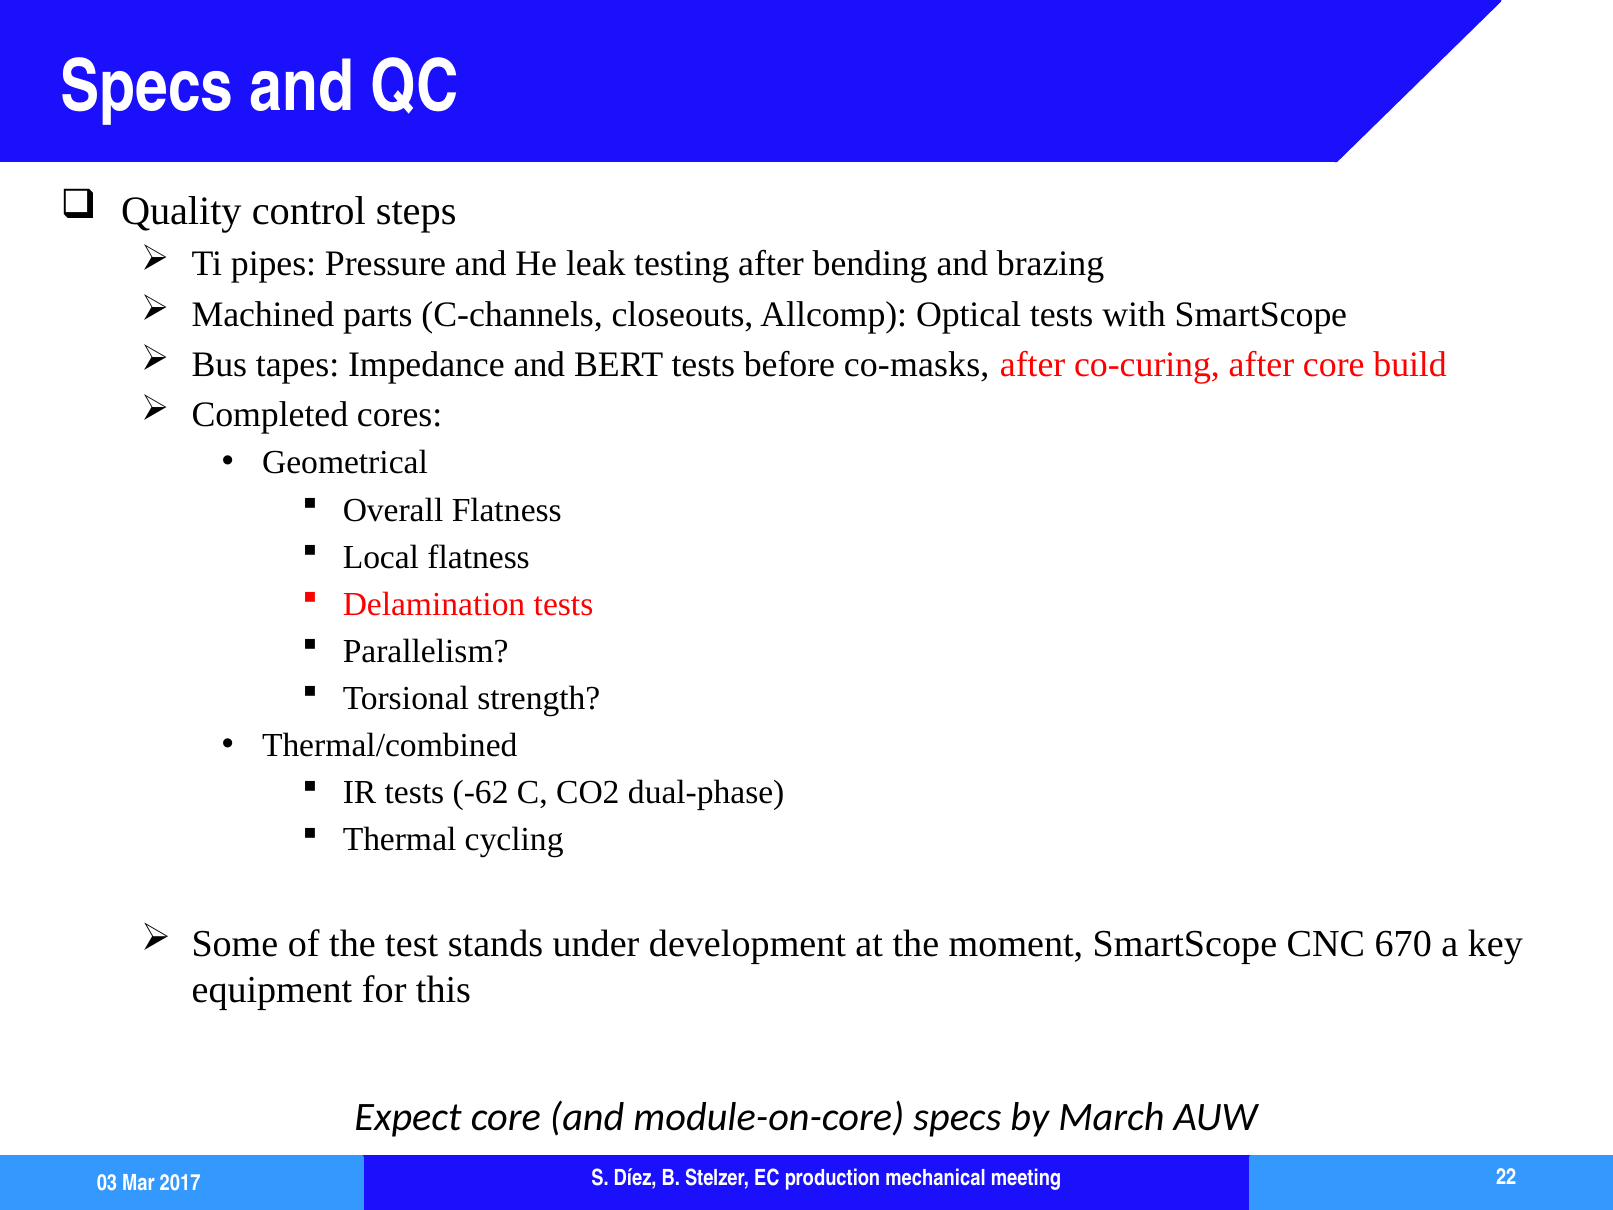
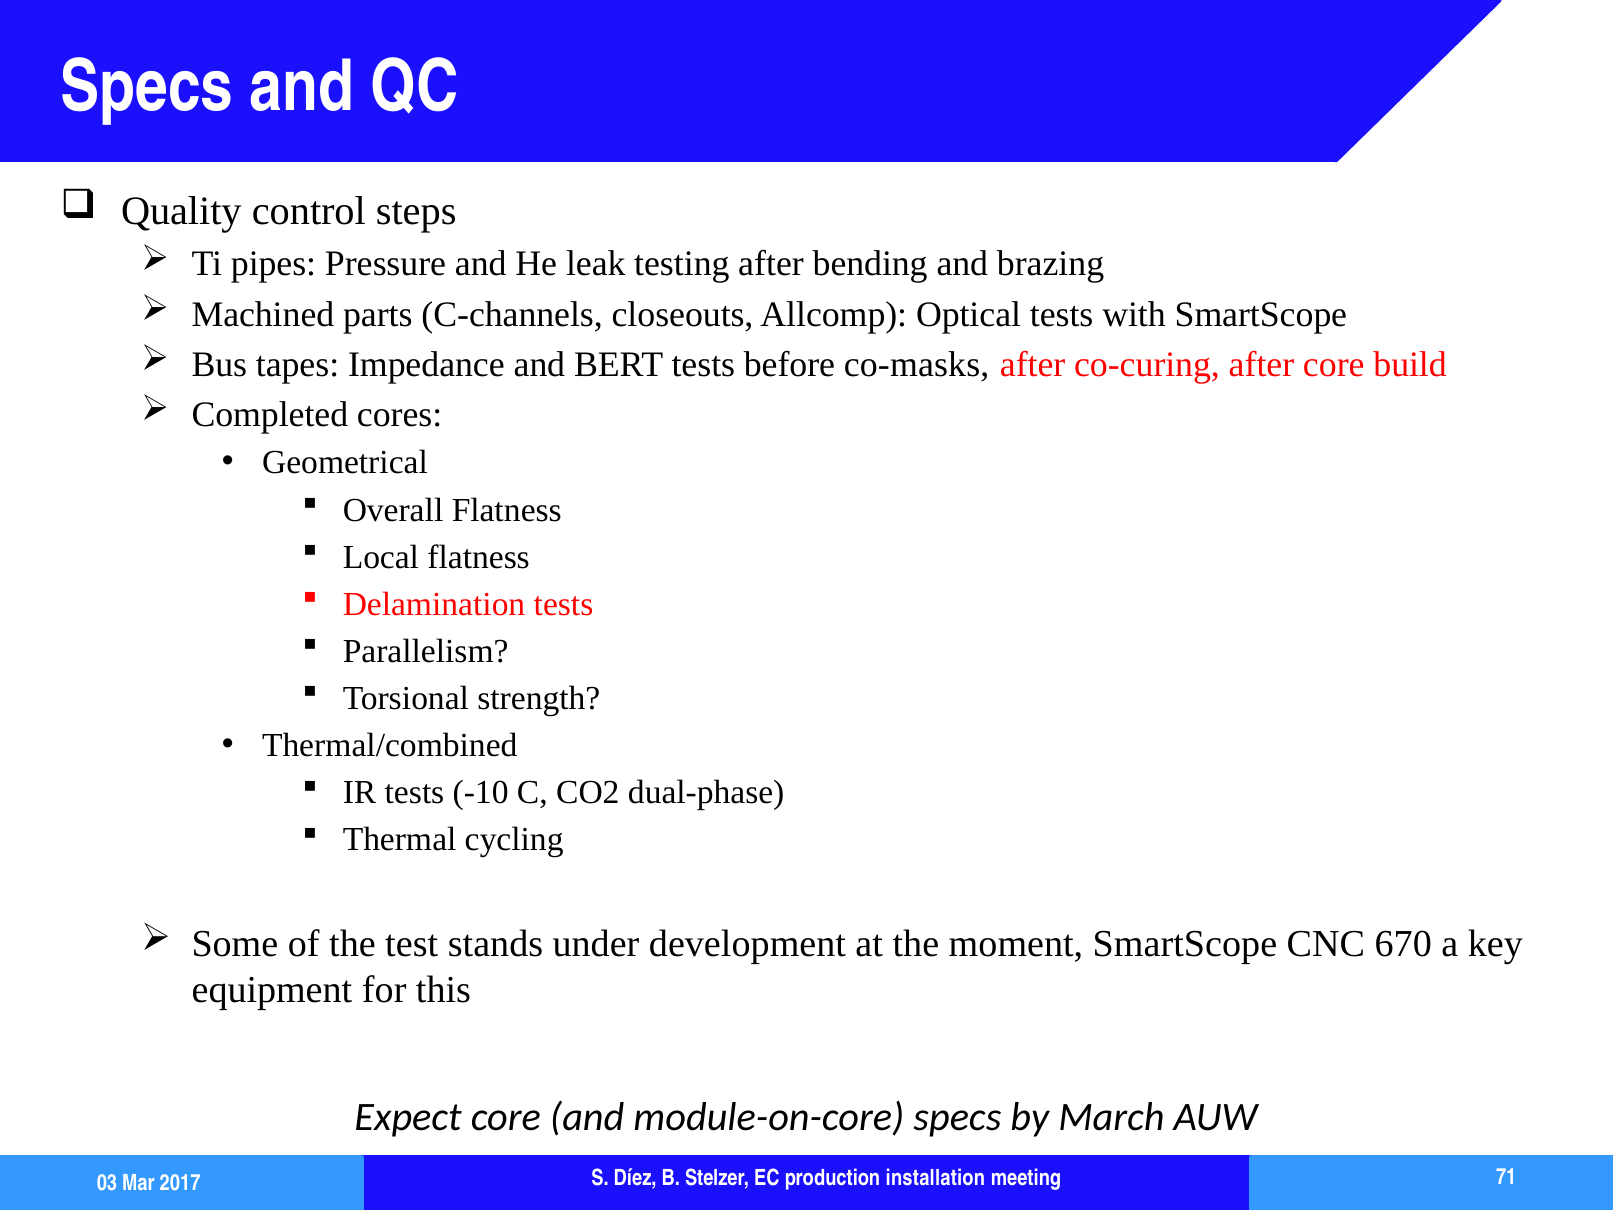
-62: -62 -> -10
mechanical: mechanical -> installation
22: 22 -> 71
